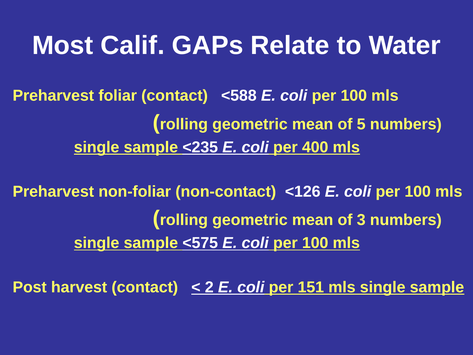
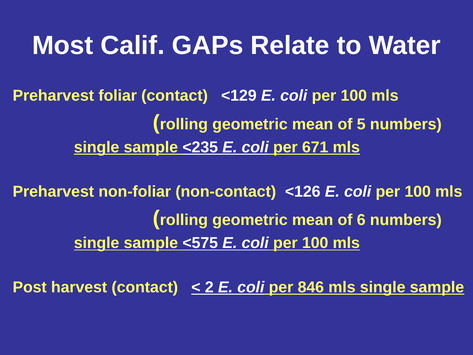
<588: <588 -> <129
400: 400 -> 671
3: 3 -> 6
151: 151 -> 846
